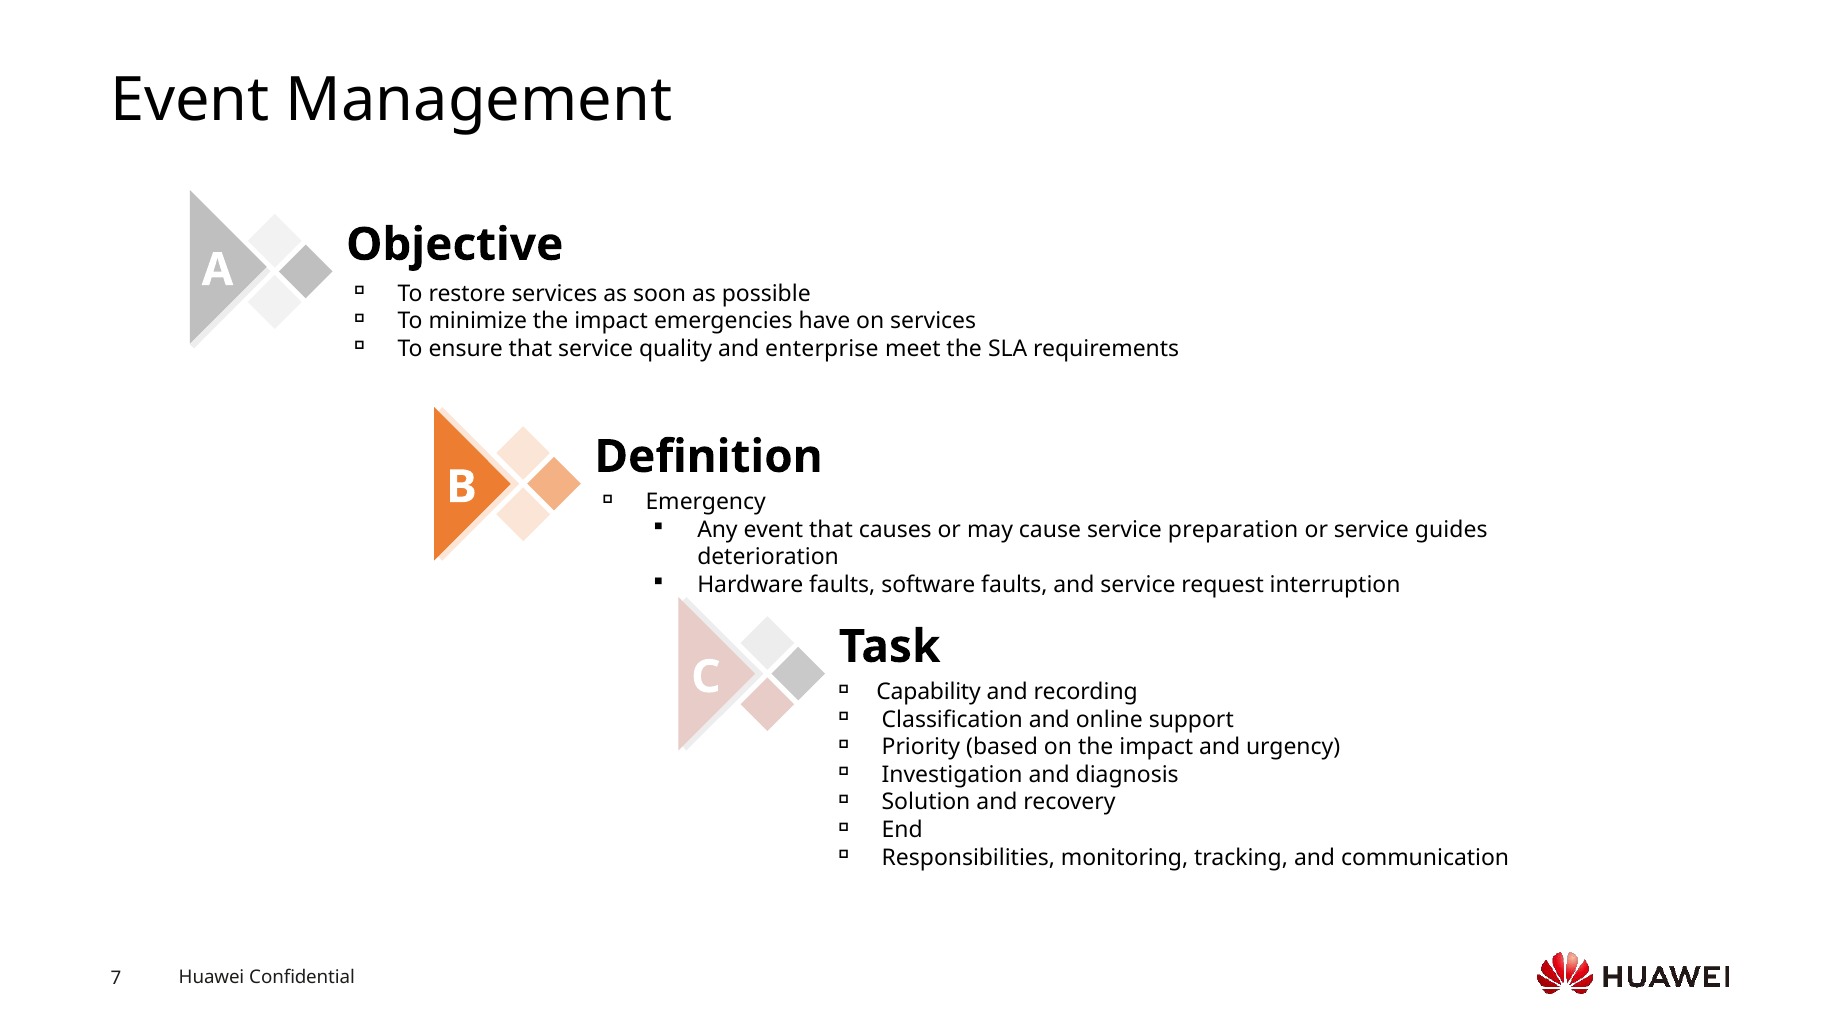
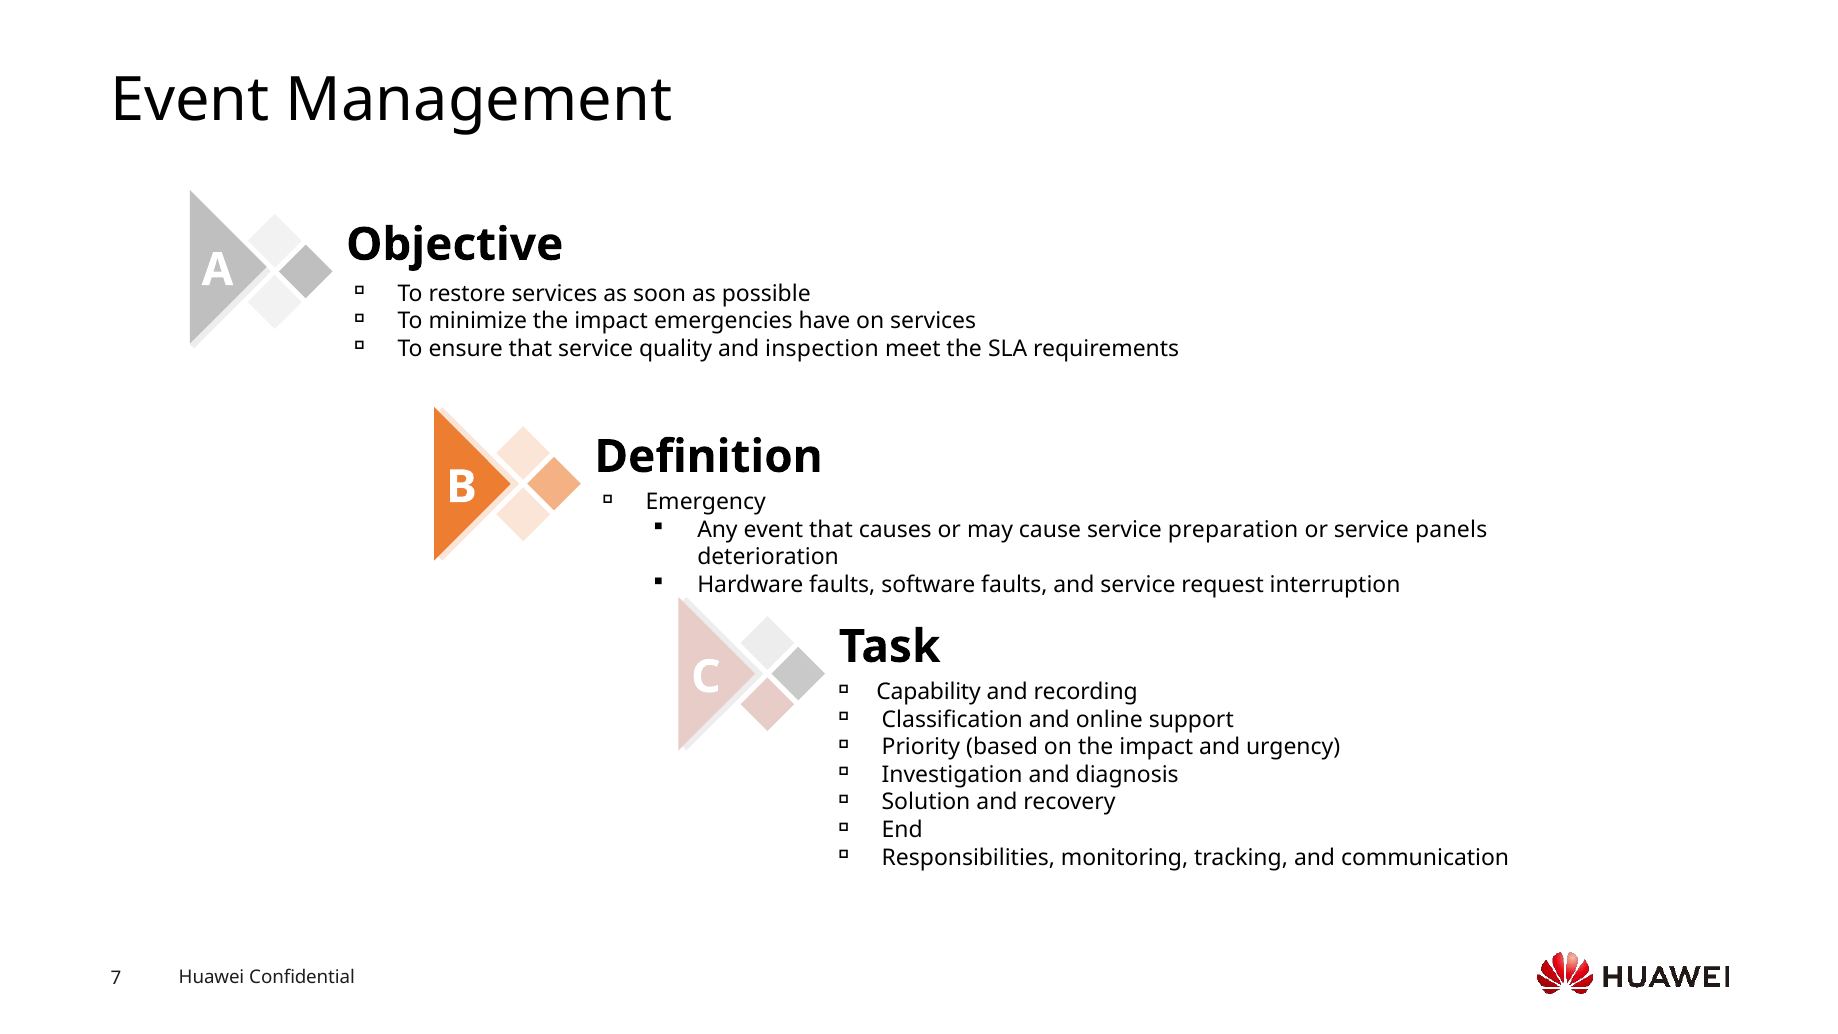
enterprise: enterprise -> inspection
guides: guides -> panels
